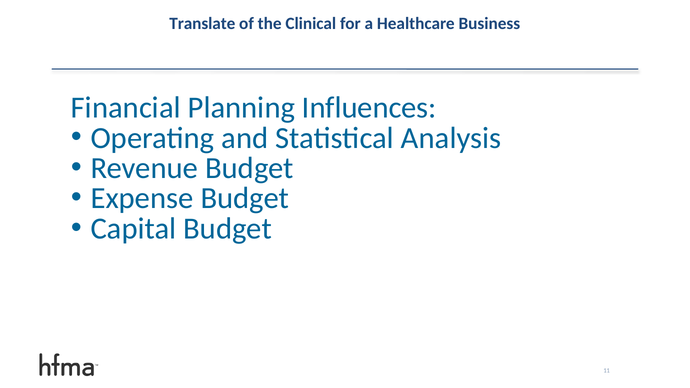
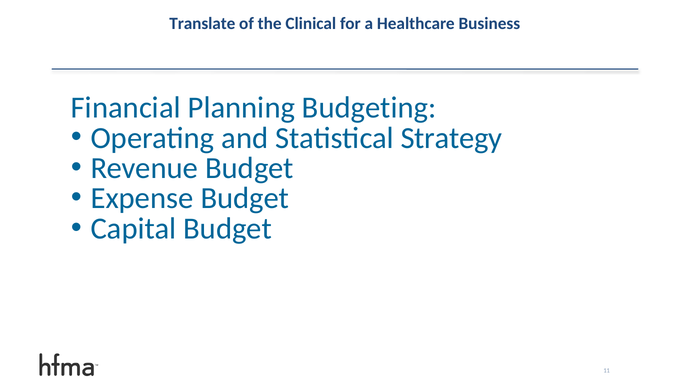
Influences: Influences -> Budgeting
Analysis: Analysis -> Strategy
